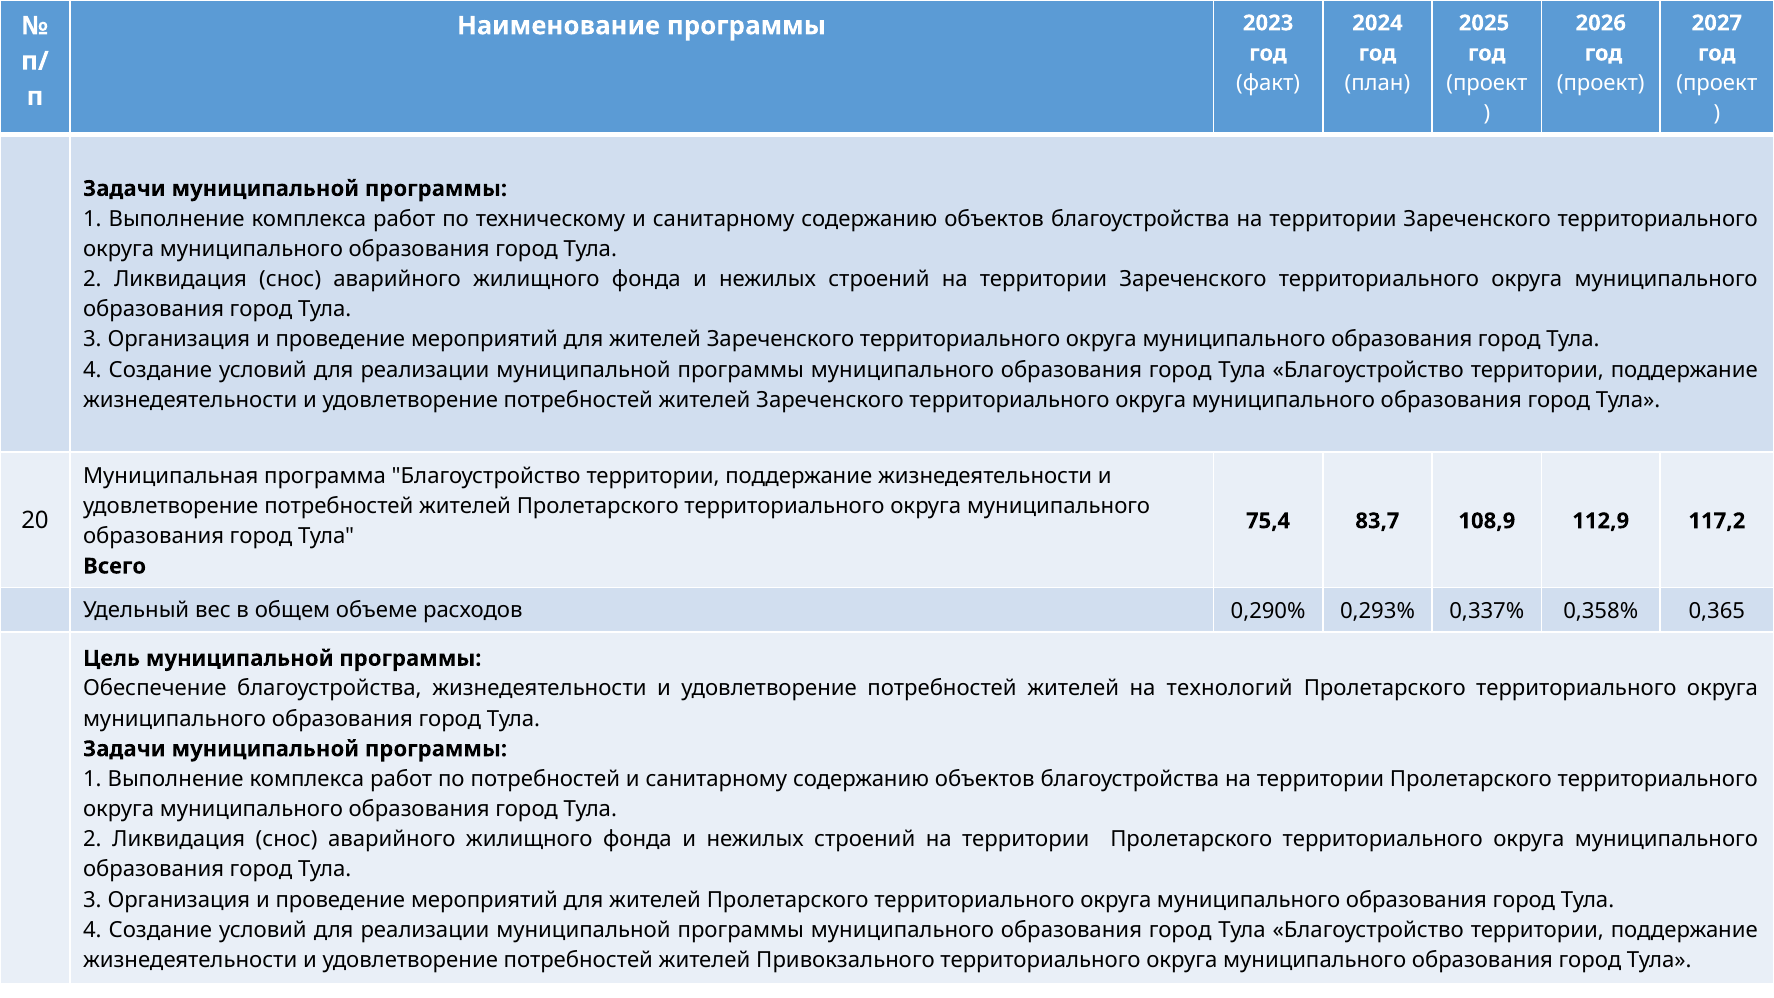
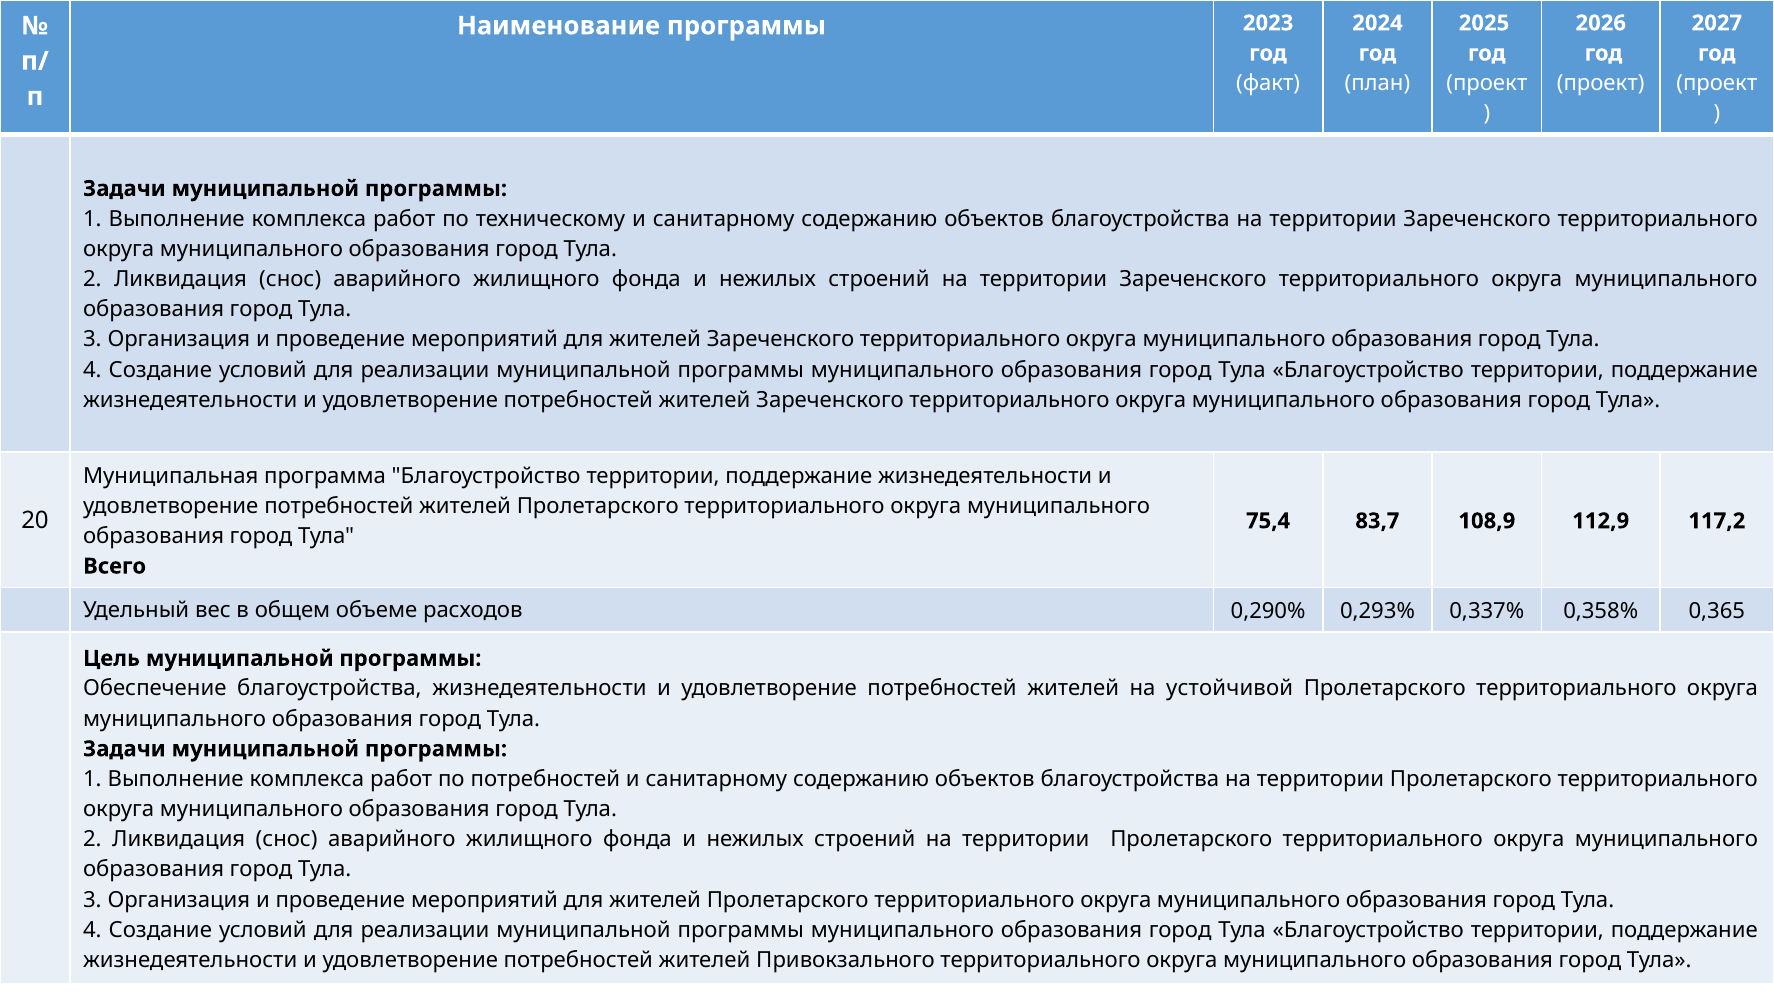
технологий: технологий -> устойчивой
